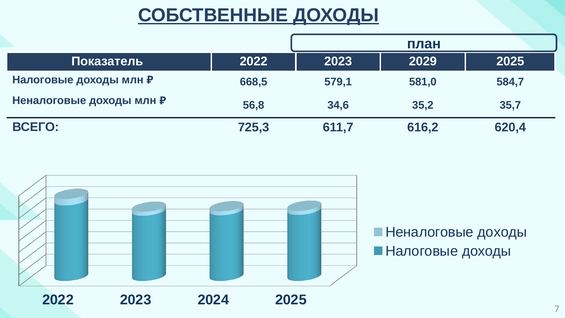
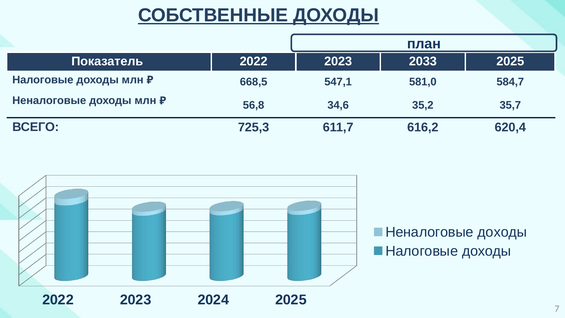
2029: 2029 -> 2033
579,1: 579,1 -> 547,1
